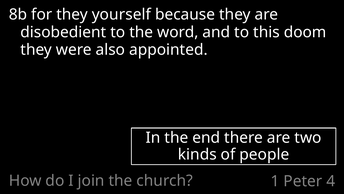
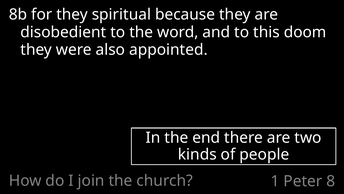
yourself: yourself -> spiritual
4: 4 -> 8
